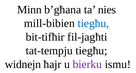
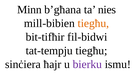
tiegħu at (93, 23) colour: blue -> orange
fil-jagħti: fil-jagħti -> fil-bidwi
widnejn: widnejn -> sinċiera
